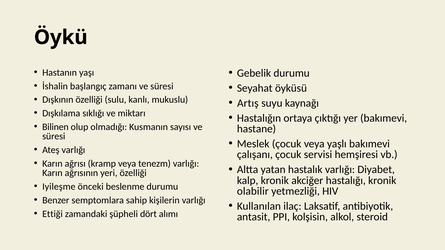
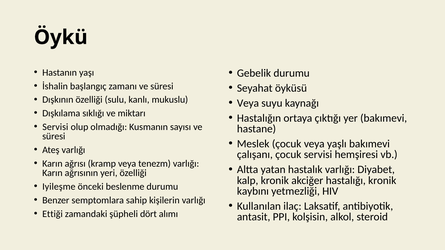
Artış at (248, 103): Artış -> Veya
Bilinen at (55, 127): Bilinen -> Servisi
olabilir: olabilir -> kaybını
